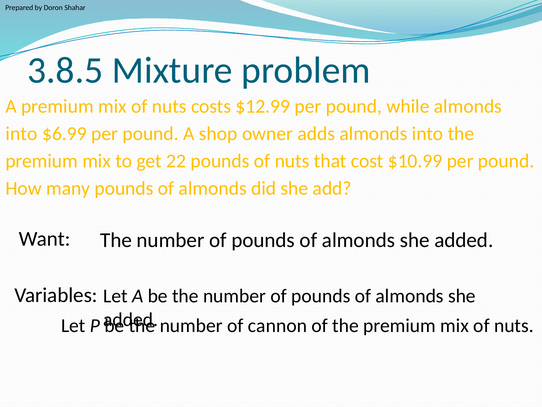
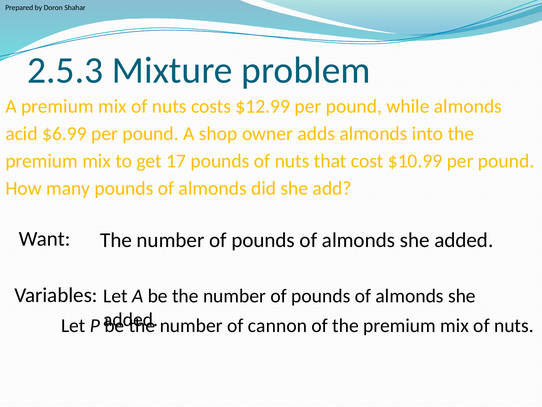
3.8.5: 3.8.5 -> 2.5.3
into at (21, 133): into -> acid
22: 22 -> 17
